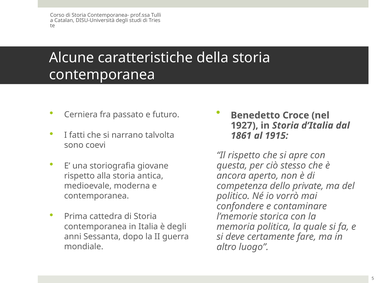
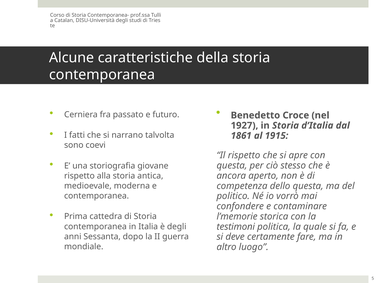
dello private: private -> questa
memoria: memoria -> testimoni
